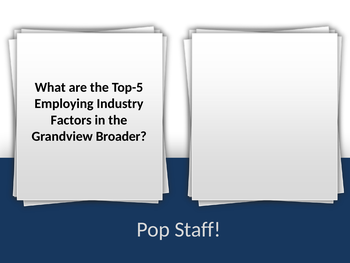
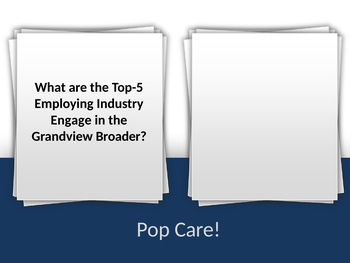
Factors: Factors -> Engage
Staff: Staff -> Care
